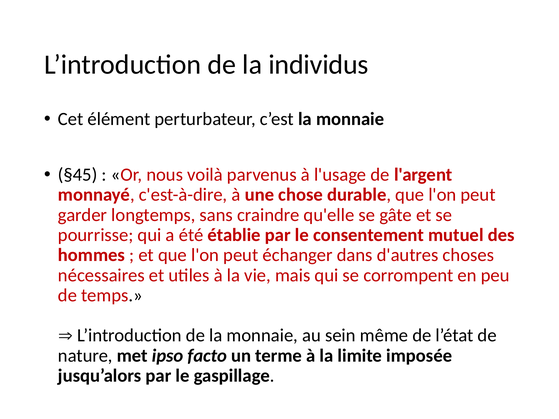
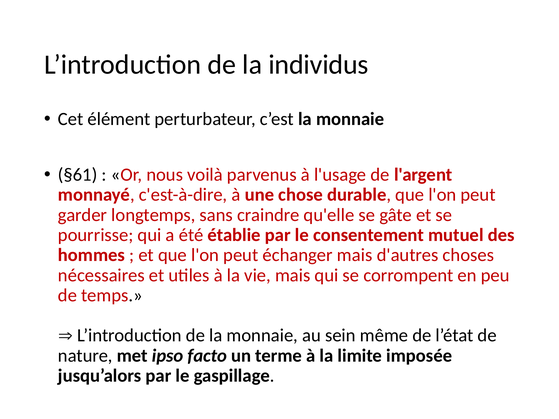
§45: §45 -> §61
échanger dans: dans -> mais
